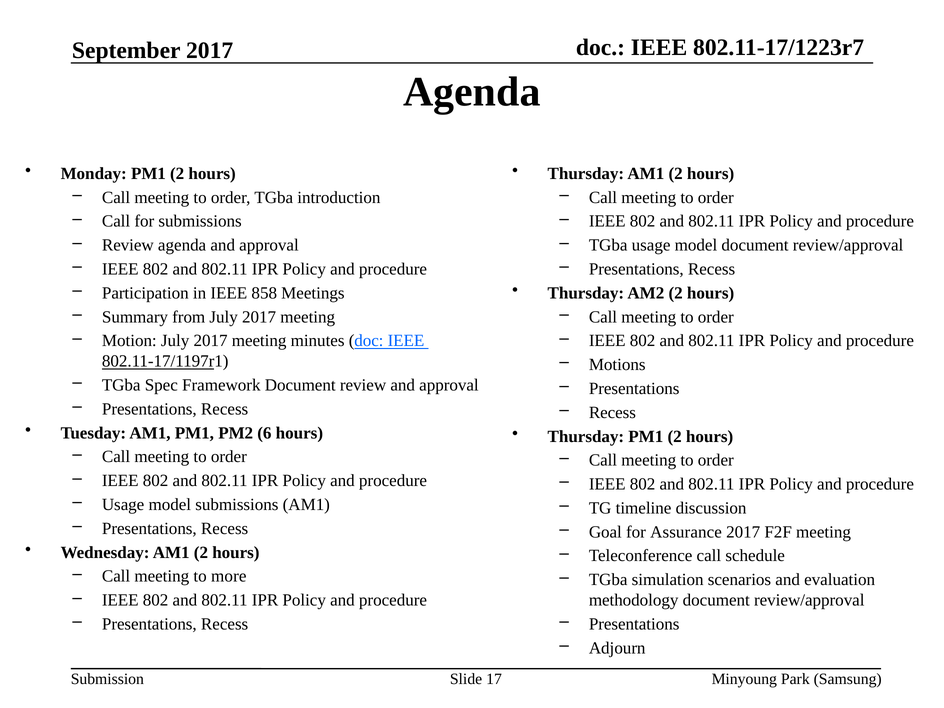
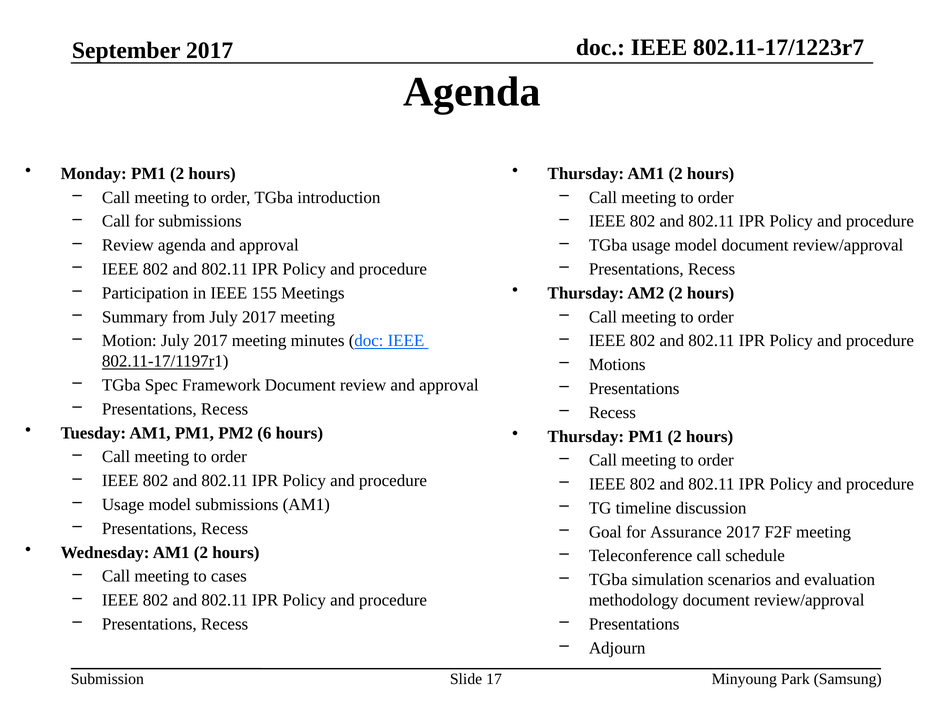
858: 858 -> 155
more: more -> cases
